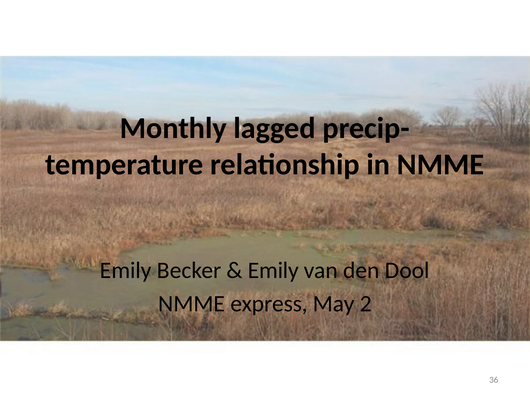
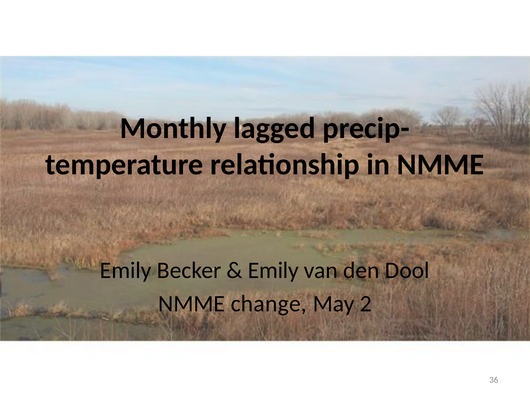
express: express -> change
